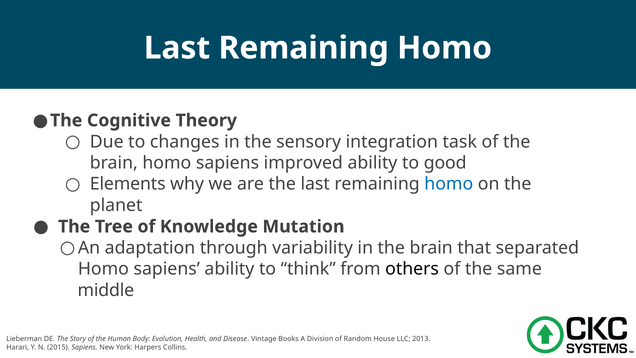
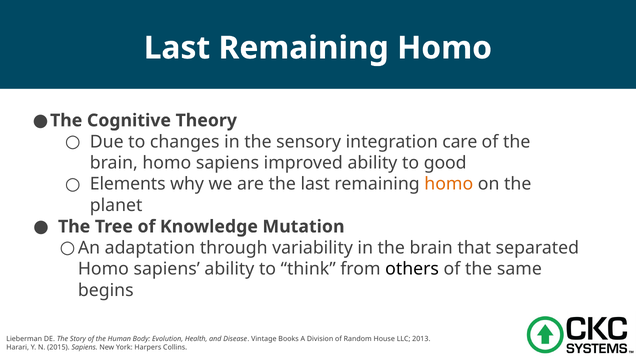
task: task -> care
homo at (449, 184) colour: blue -> orange
middle: middle -> begins
